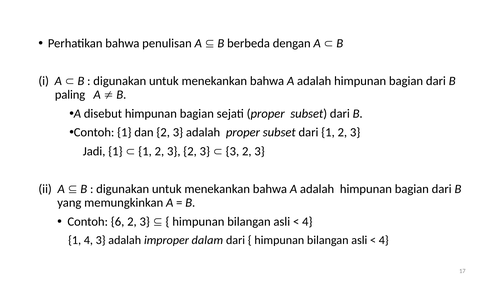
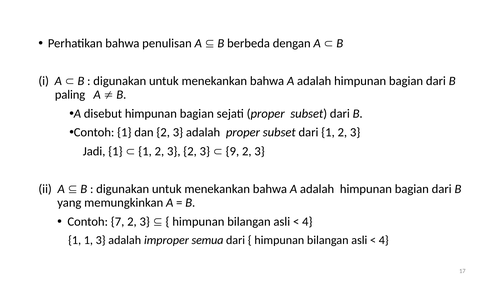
3 at (232, 151): 3 -> 9
6: 6 -> 7
1 4: 4 -> 1
dalam: dalam -> semua
